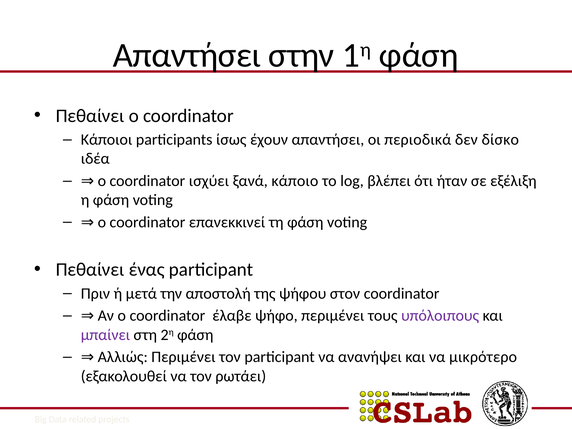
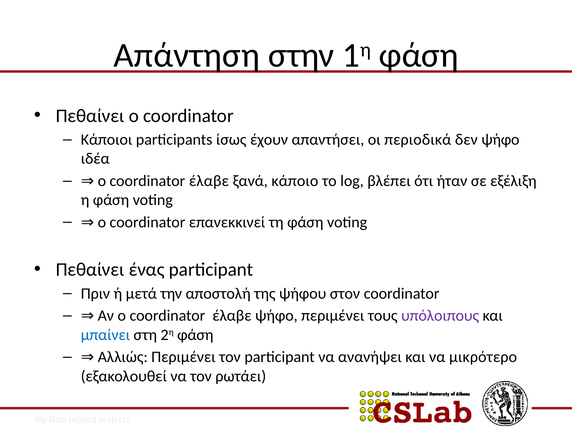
Απαντήσει at (187, 55): Απαντήσει -> Απάντηση
δεν δίσκο: δίσκο -> ψήφο
ισχύει at (209, 181): ισχύει -> έλαβε
μπαίνει colour: purple -> blue
